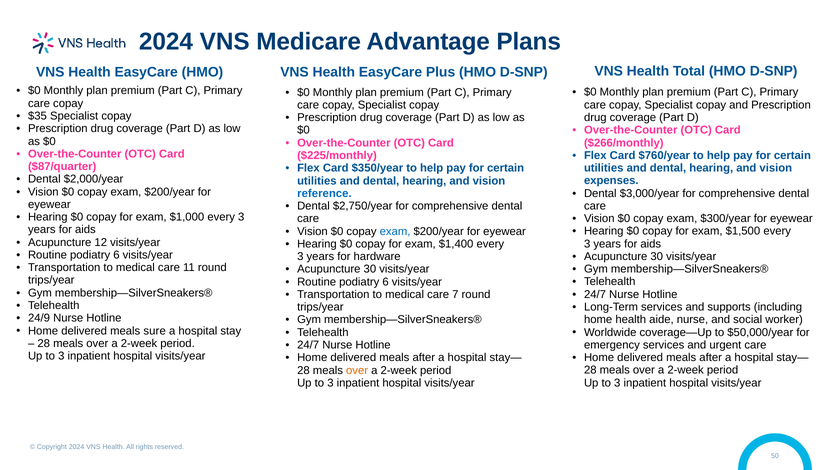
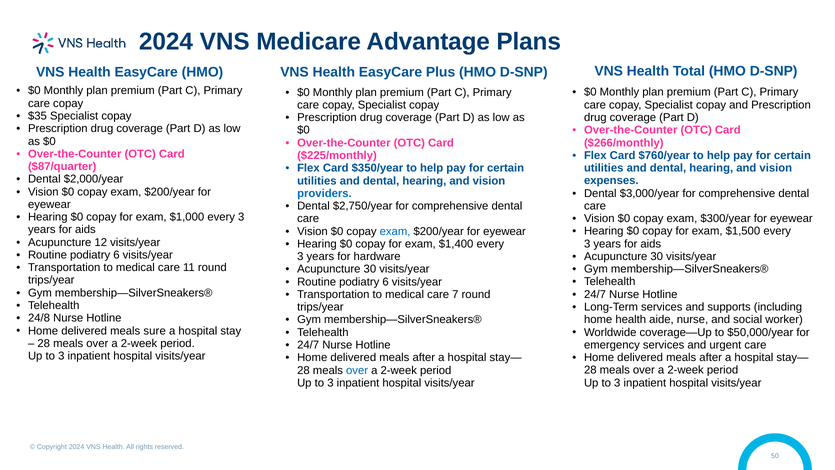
reference: reference -> providers
24/9: 24/9 -> 24/8
over at (357, 370) colour: orange -> blue
